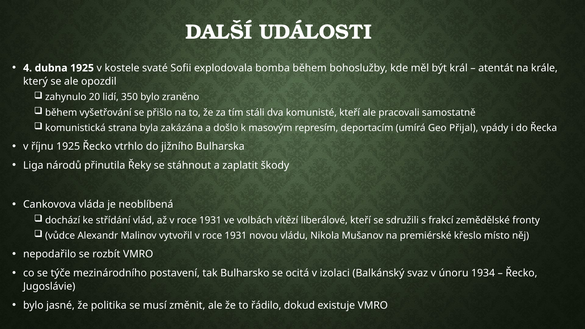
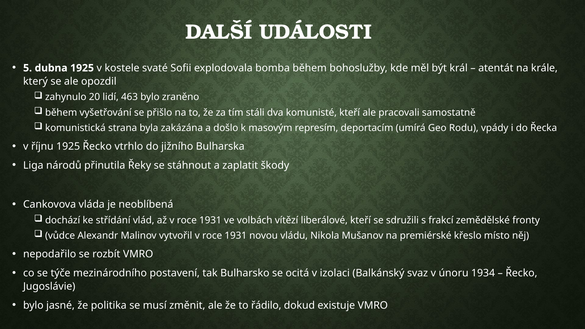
4: 4 -> 5
350: 350 -> 463
Přijal: Přijal -> Rodu
